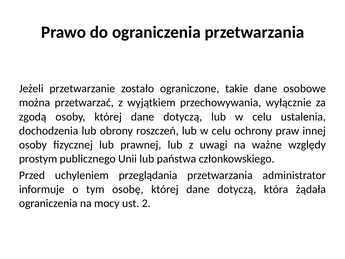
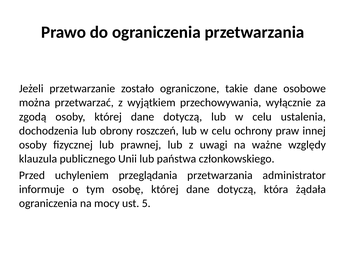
prostym: prostym -> klauzula
2: 2 -> 5
